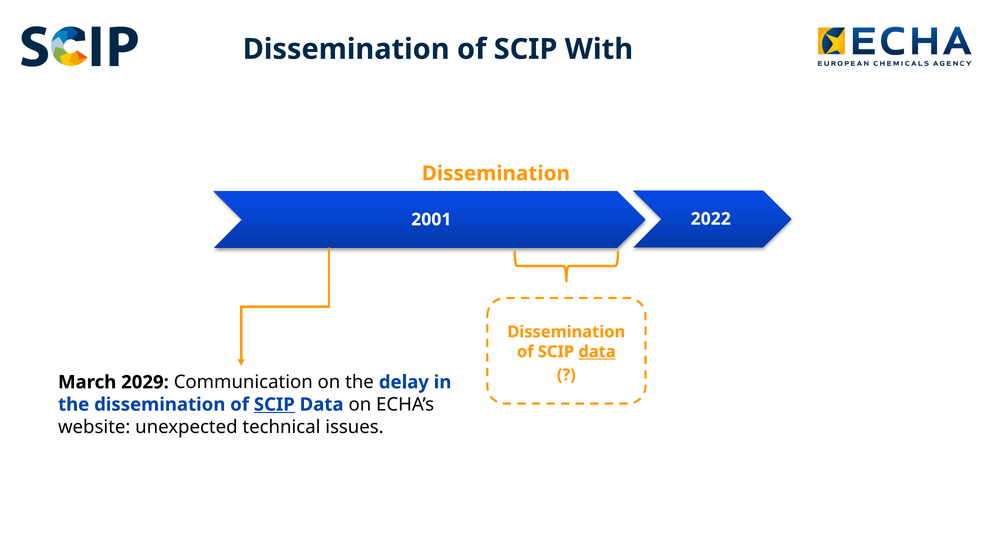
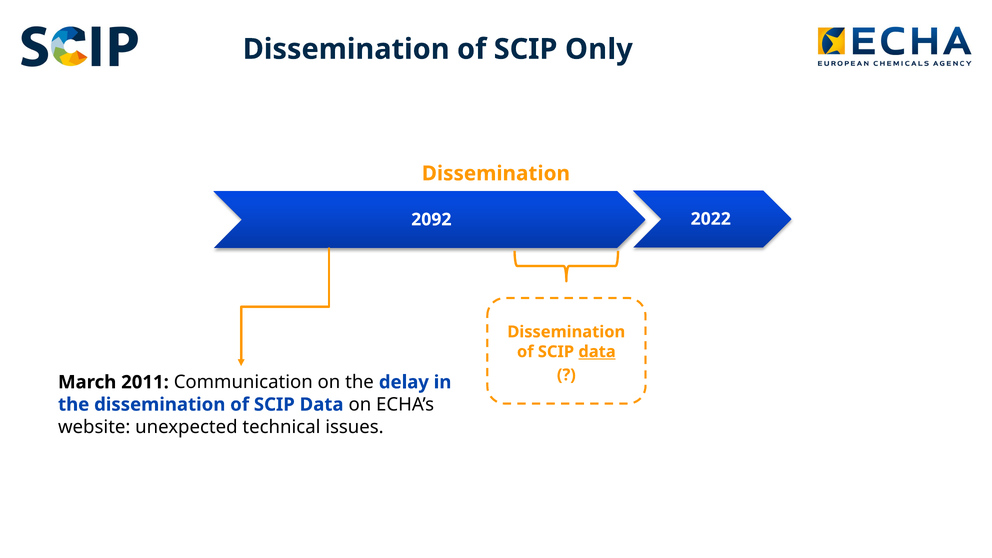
With: With -> Only
2001: 2001 -> 2092
2029: 2029 -> 2011
SCIP at (274, 405) underline: present -> none
